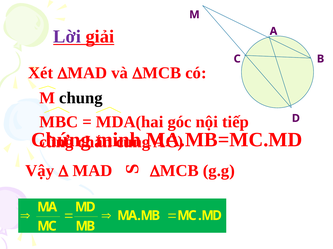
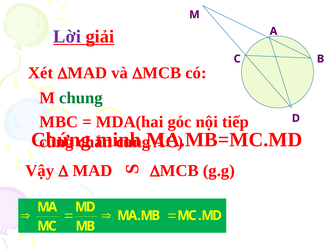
chung colour: black -> green
